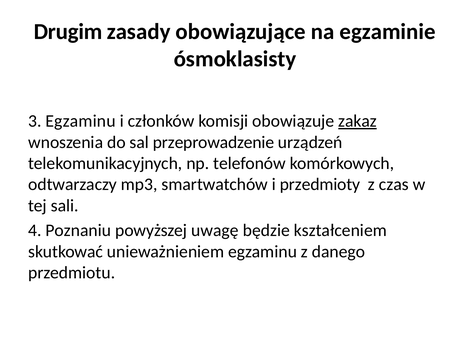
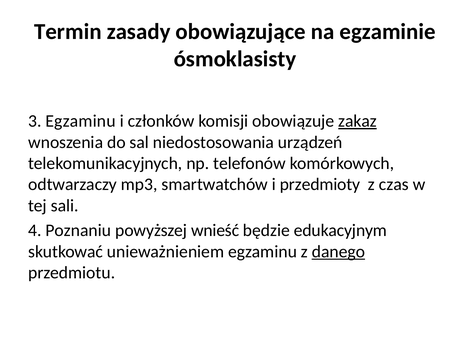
Drugim: Drugim -> Termin
przeprowadzenie: przeprowadzenie -> niedostosowania
uwagę: uwagę -> wnieść
kształceniem: kształceniem -> edukacyjnym
danego underline: none -> present
